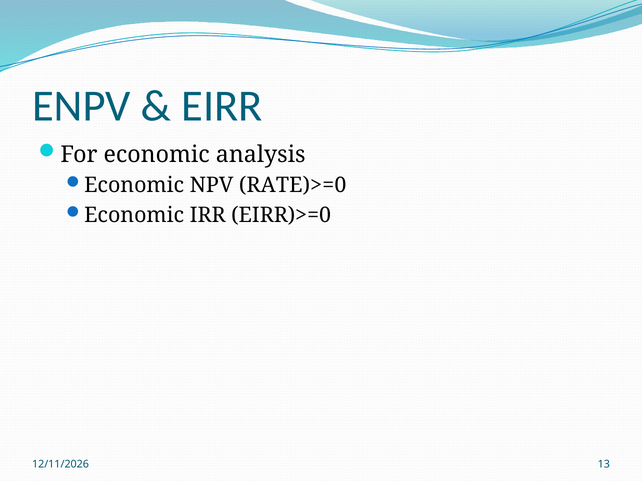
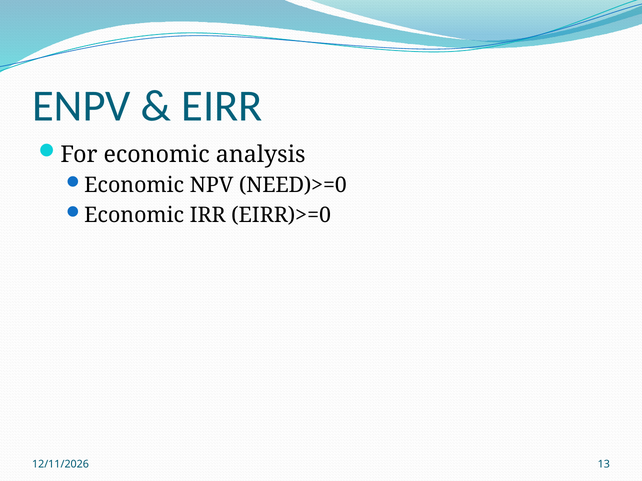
RATE)>=0: RATE)>=0 -> NEED)>=0
